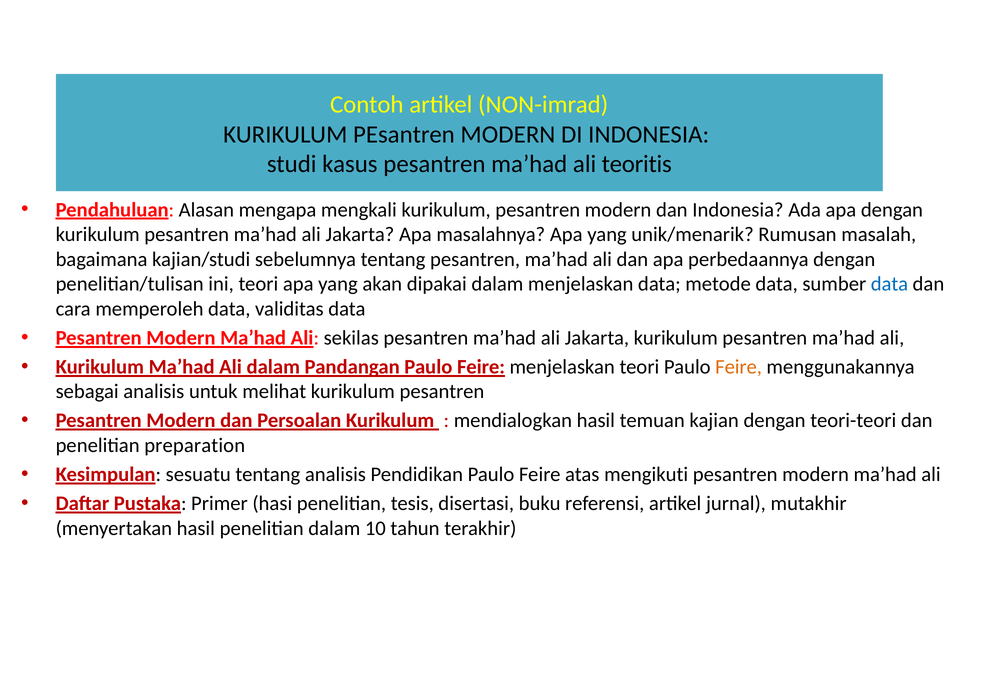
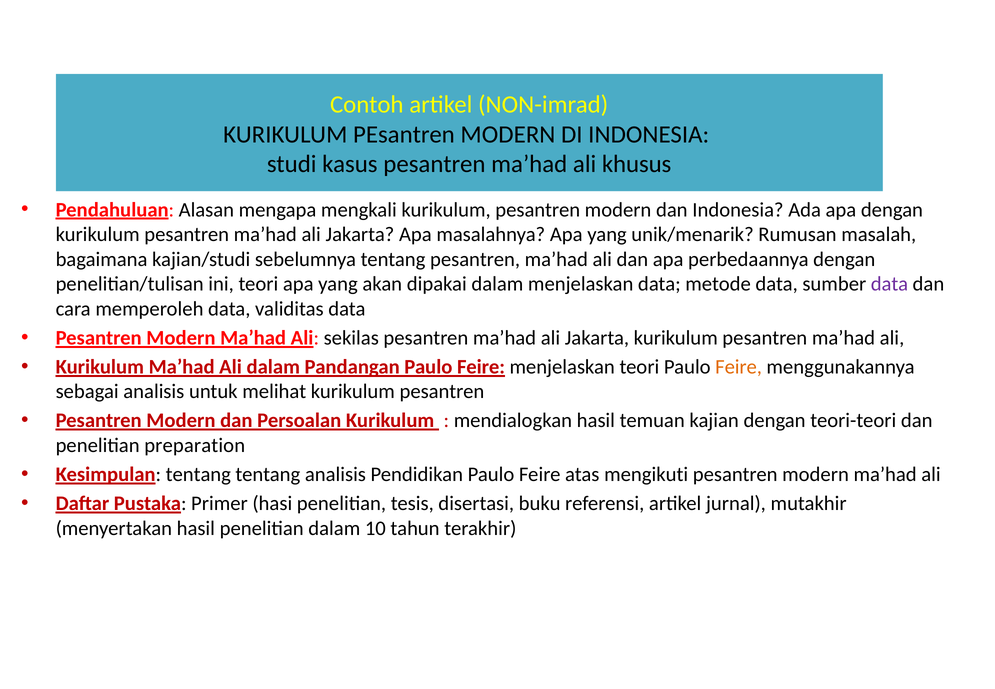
teoritis: teoritis -> khusus
data at (889, 284) colour: blue -> purple
Kesimpulan sesuatu: sesuatu -> tentang
